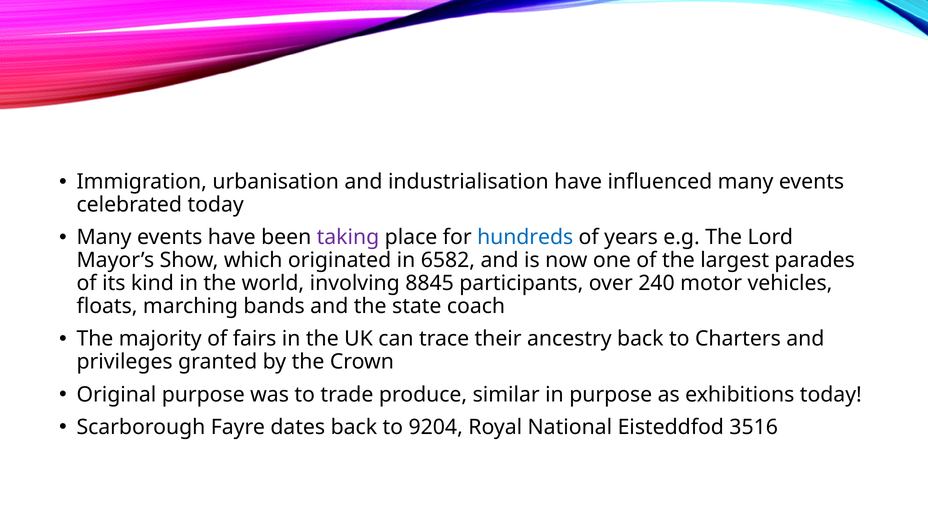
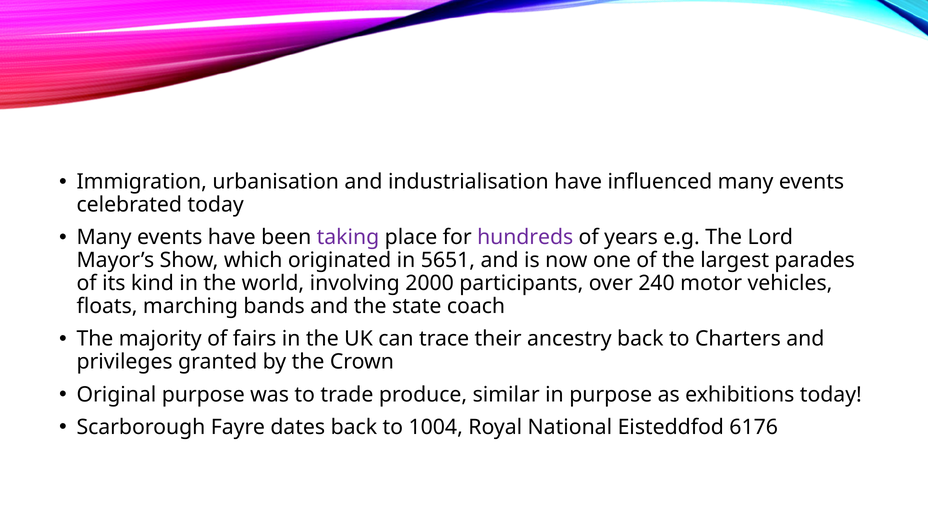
hundreds colour: blue -> purple
6582: 6582 -> 5651
8845: 8845 -> 2000
9204: 9204 -> 1004
3516: 3516 -> 6176
